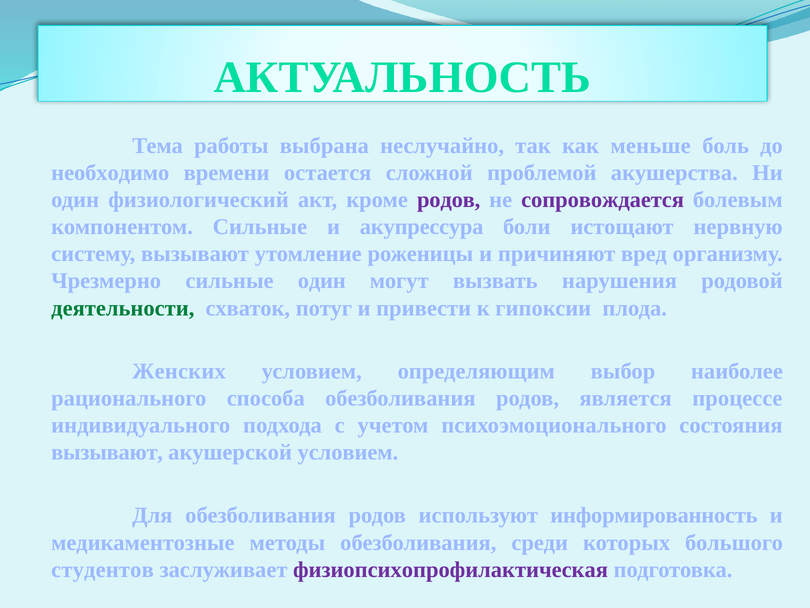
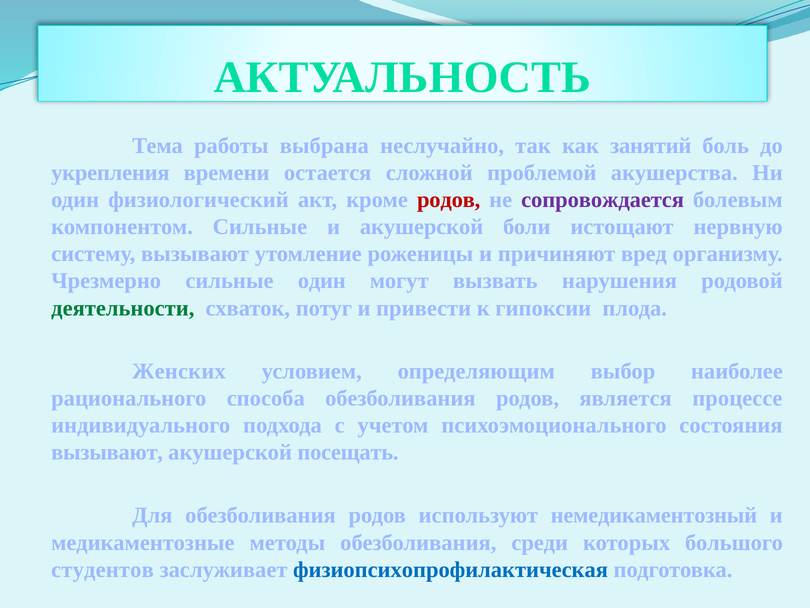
меньше: меньше -> занятий
необходимо: необходимо -> укрепления
родов at (449, 200) colour: purple -> red
и акупрессура: акупрессура -> акушерской
акушерской условием: условием -> посещать
информированность: информированность -> немедикаментозный
физиопсихопрофилактическая colour: purple -> blue
